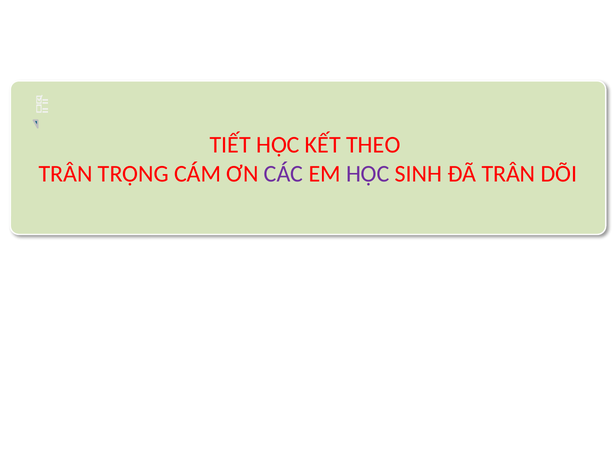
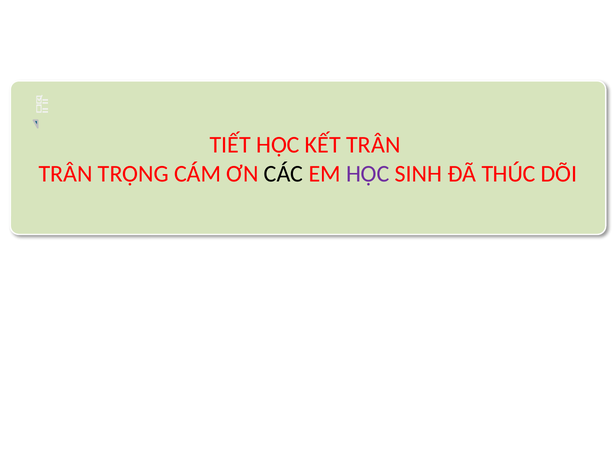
KẾT THEO: THEO -> TRÂN
CÁC colour: purple -> black
ĐÃ TRÂN: TRÂN -> THÚC
